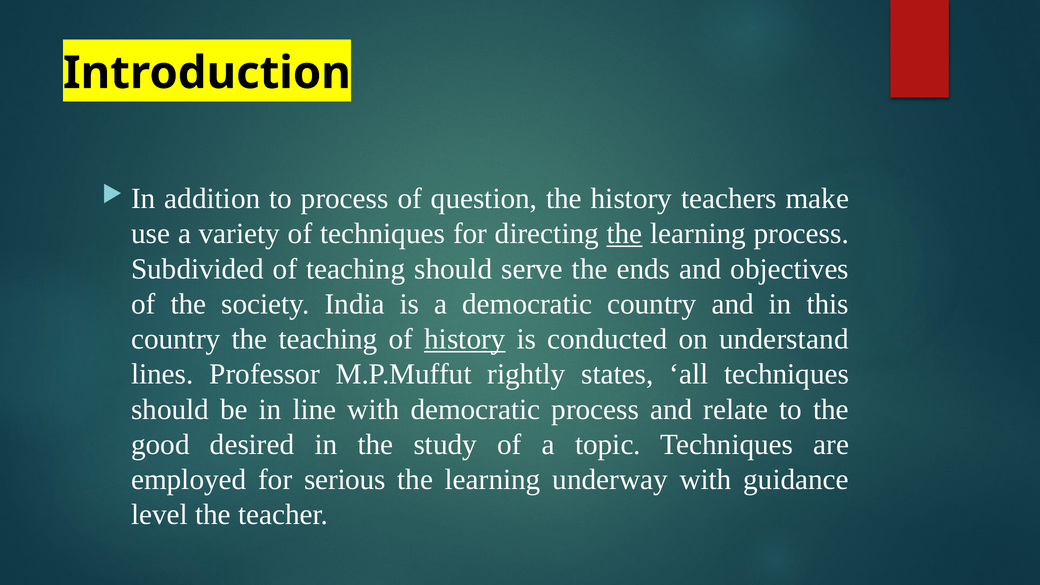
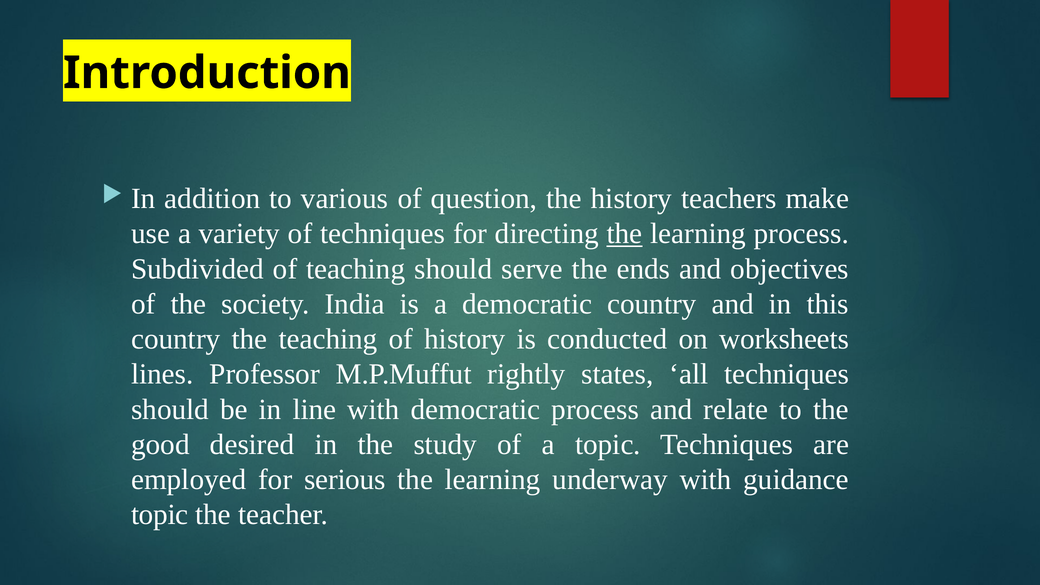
to process: process -> various
history at (465, 339) underline: present -> none
understand: understand -> worksheets
level at (160, 515): level -> topic
